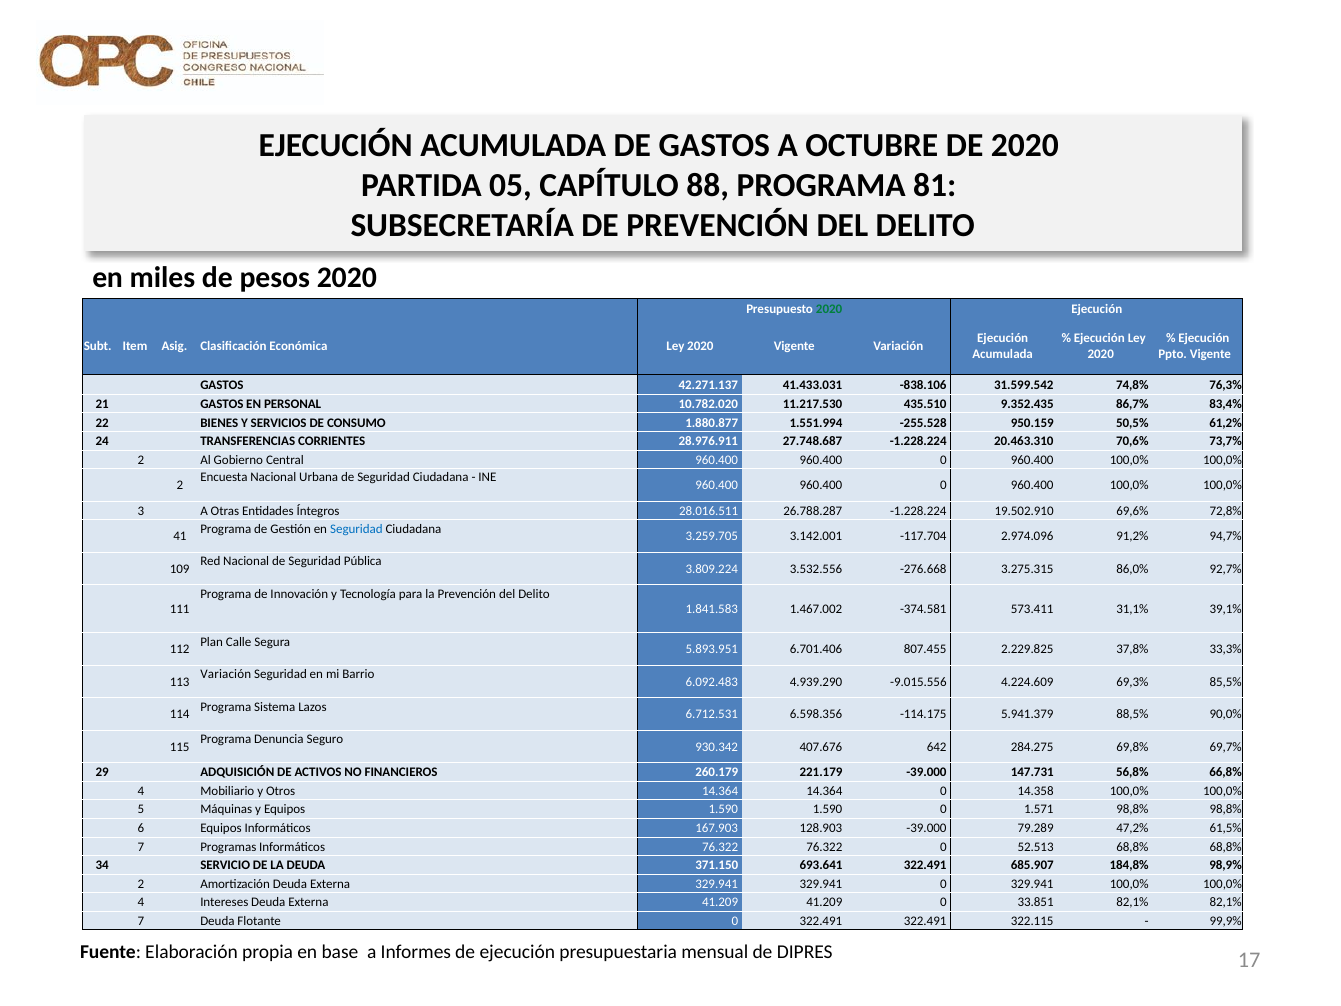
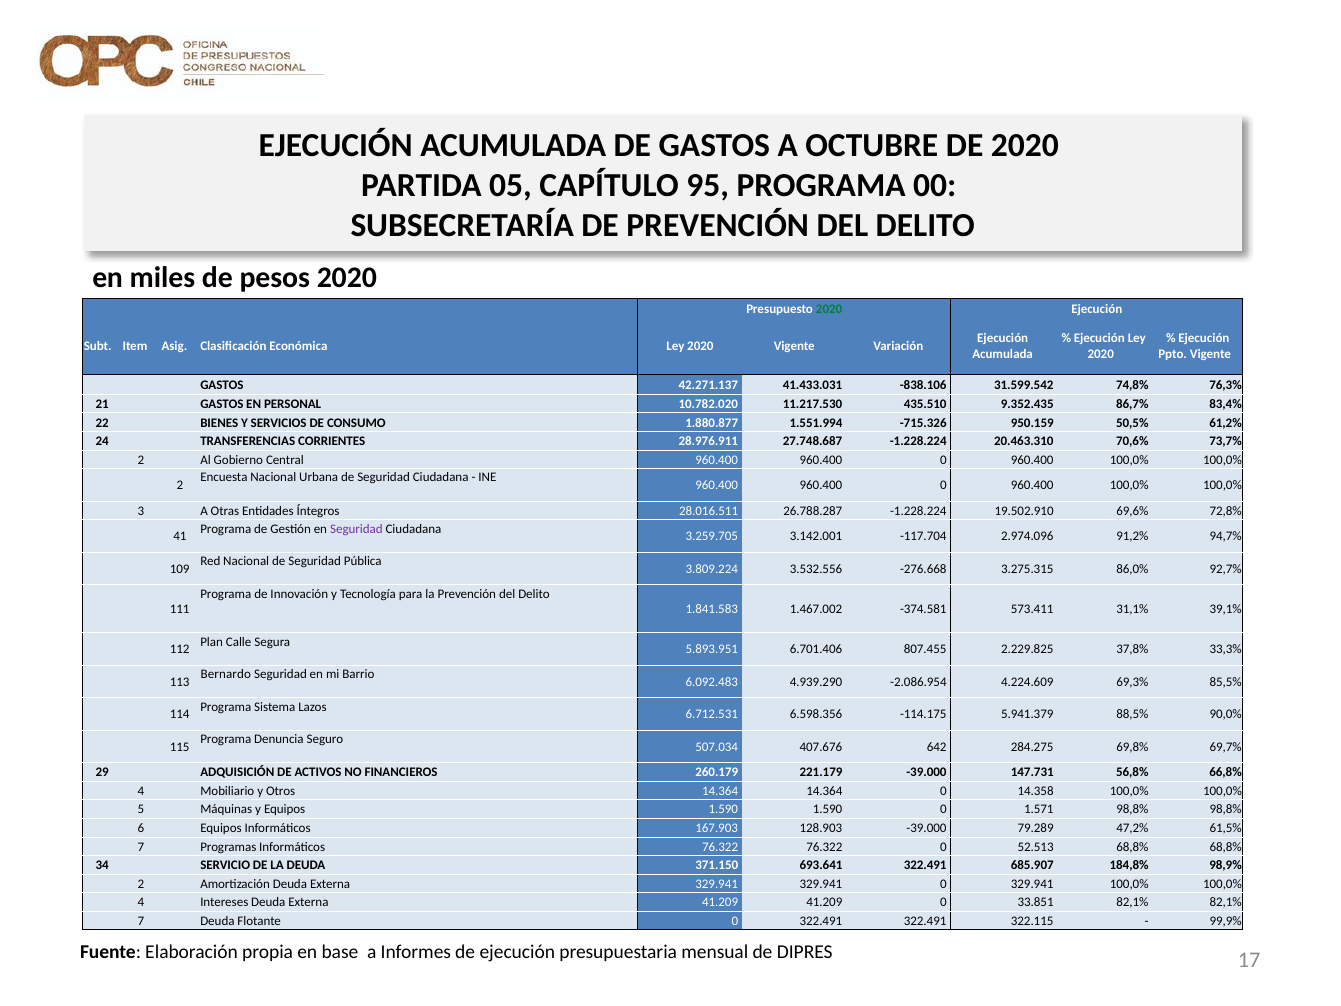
88: 88 -> 95
81: 81 -> 00
-255.528: -255.528 -> -715.326
Seguridad at (356, 529) colour: blue -> purple
Variación at (226, 674): Variación -> Bernardo
-9.015.556: -9.015.556 -> -2.086.954
930.342: 930.342 -> 507.034
